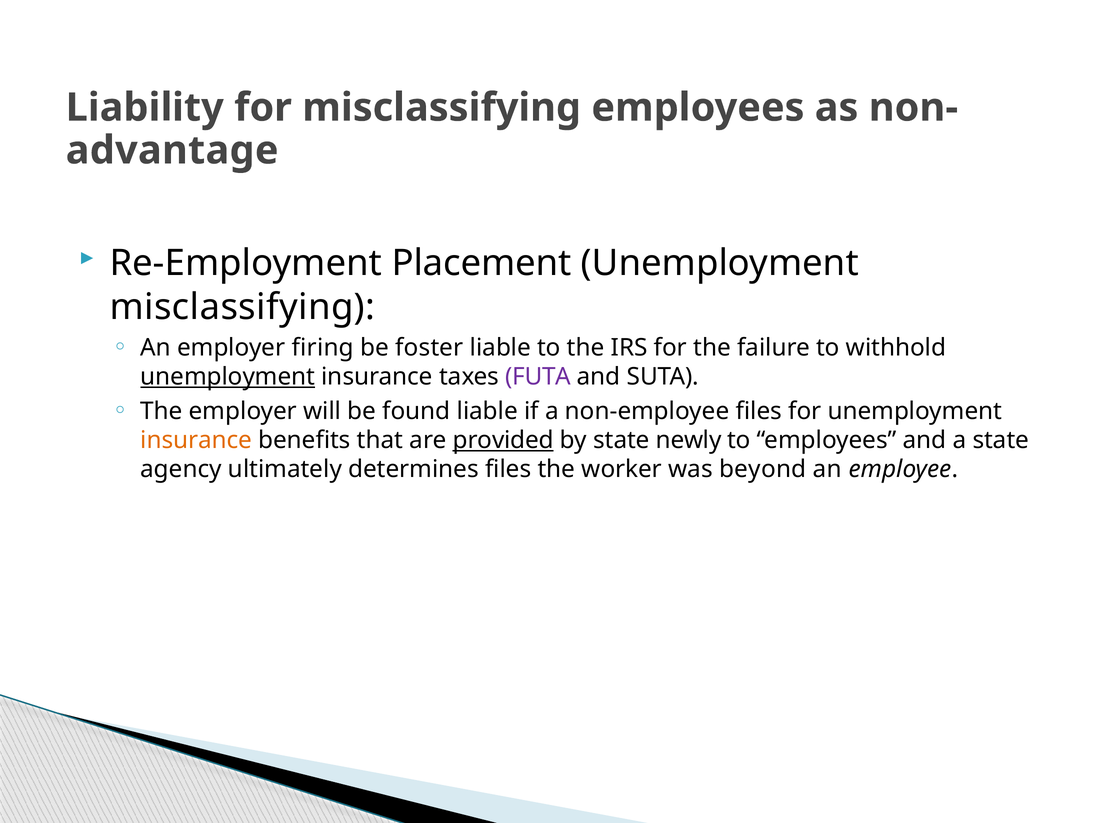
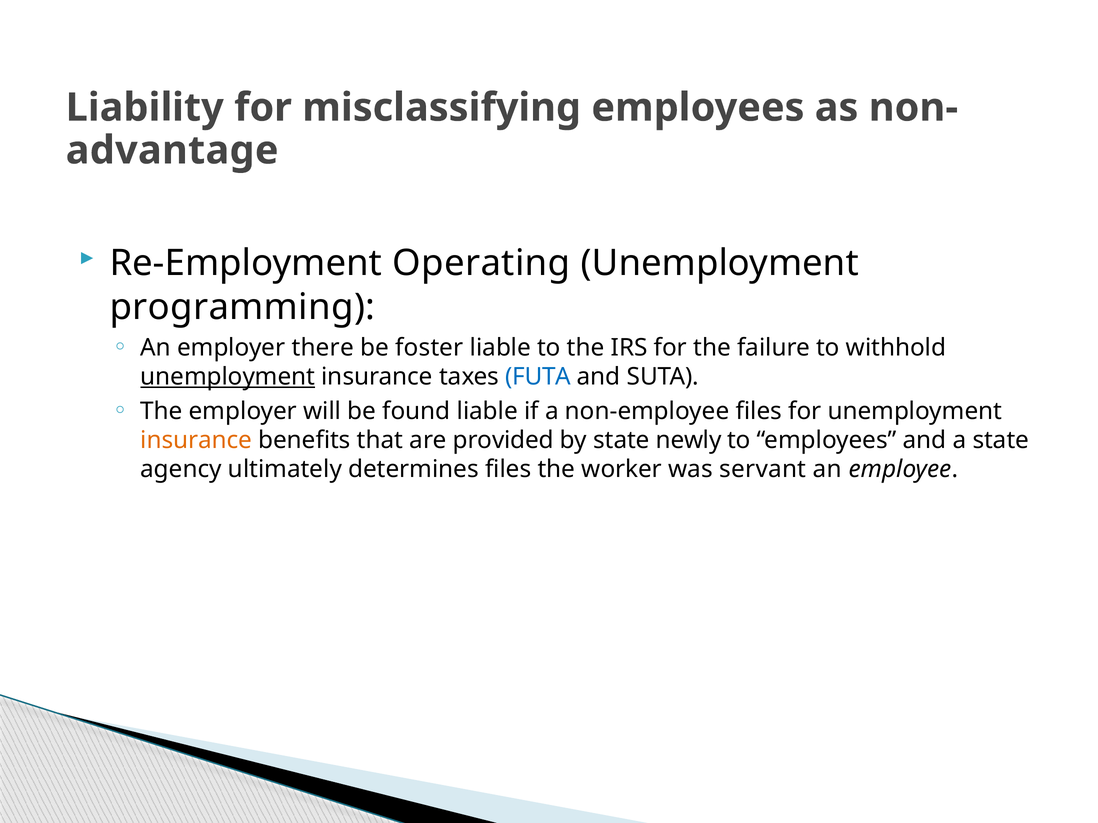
Placement: Placement -> Operating
misclassifying at (242, 307): misclassifying -> programming
firing: firing -> there
FUTA colour: purple -> blue
provided underline: present -> none
beyond: beyond -> servant
